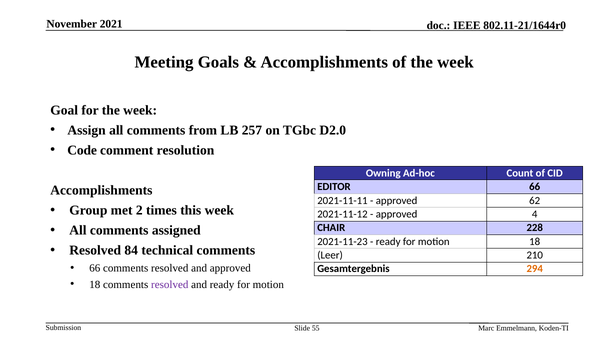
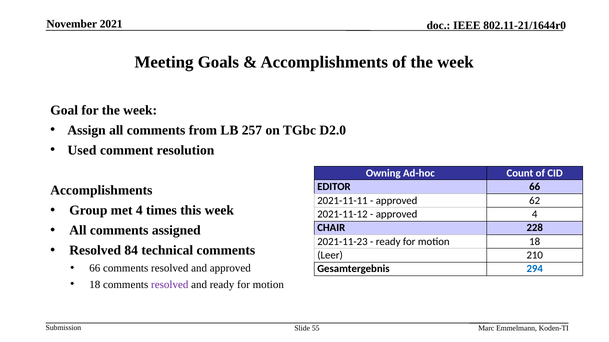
Code: Code -> Used
met 2: 2 -> 4
294 colour: orange -> blue
